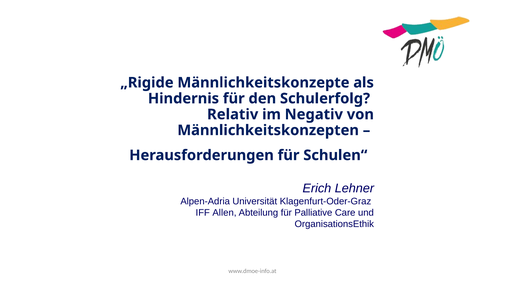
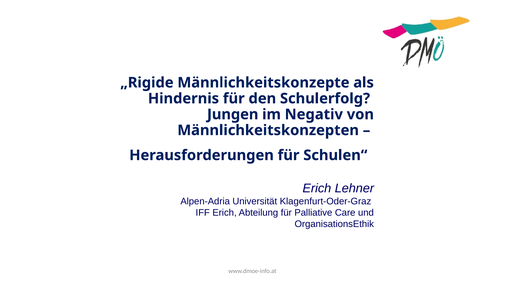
Relativ: Relativ -> Jungen
IFF Allen: Allen -> Erich
